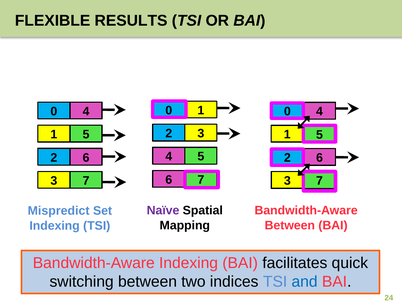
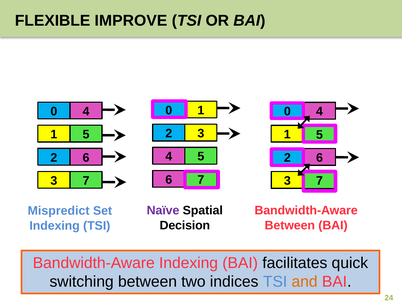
RESULTS: RESULTS -> IMPROVE
Mapping: Mapping -> Decision
and colour: blue -> orange
